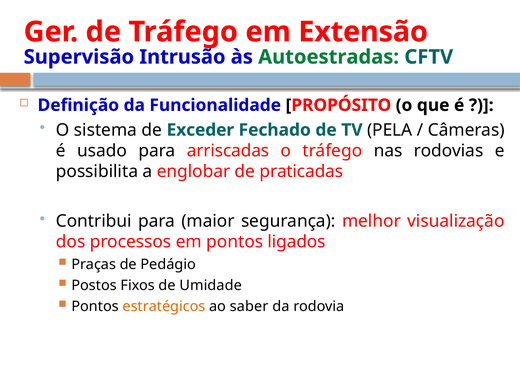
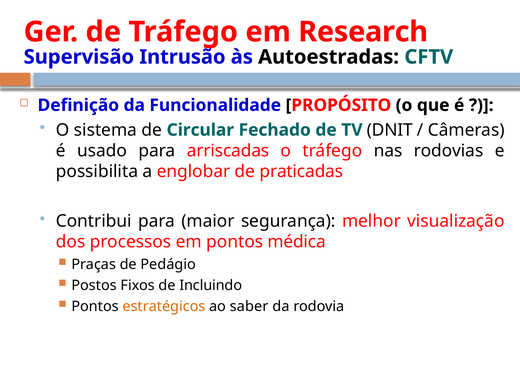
Extensão: Extensão -> Research
Autoestradas colour: green -> black
Exceder: Exceder -> Circular
PELA: PELA -> DNIT
ligados: ligados -> médica
Umidade: Umidade -> Incluindo
